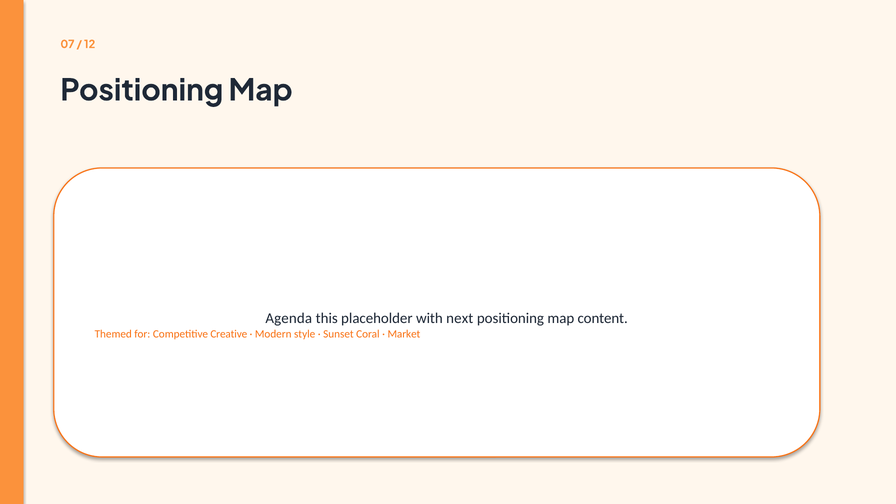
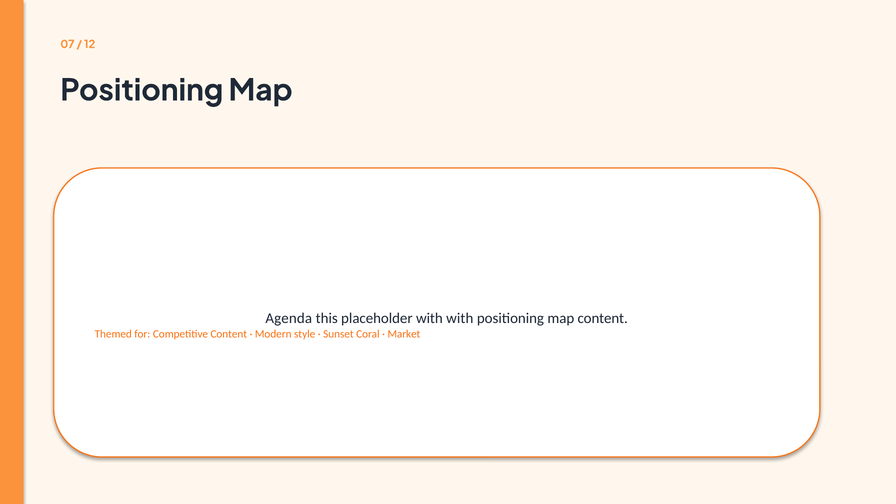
with next: next -> with
Competitive Creative: Creative -> Content
